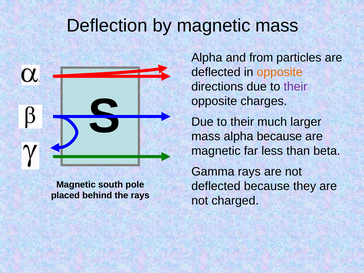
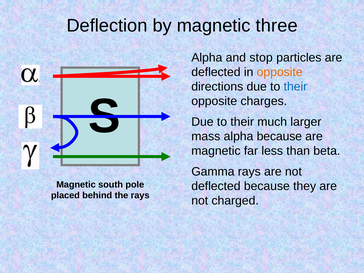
magnetic mass: mass -> three
from: from -> stop
their at (295, 87) colour: purple -> blue
